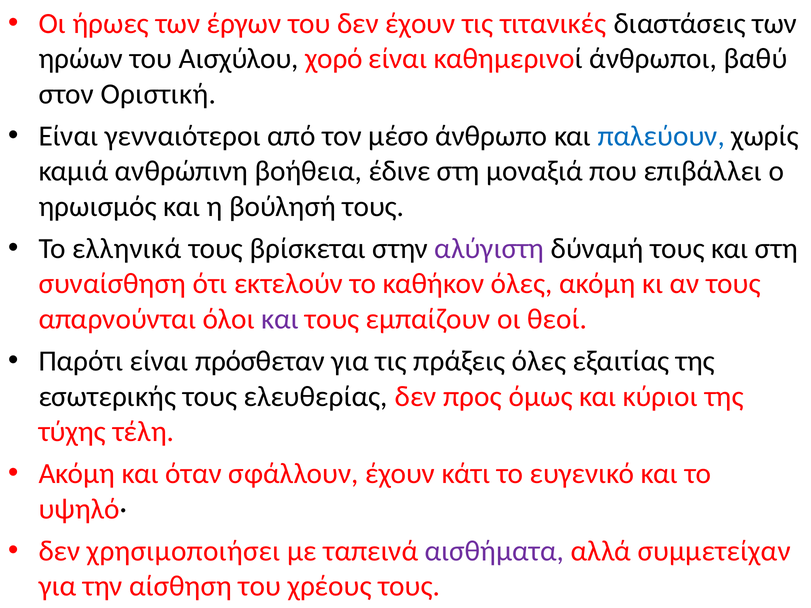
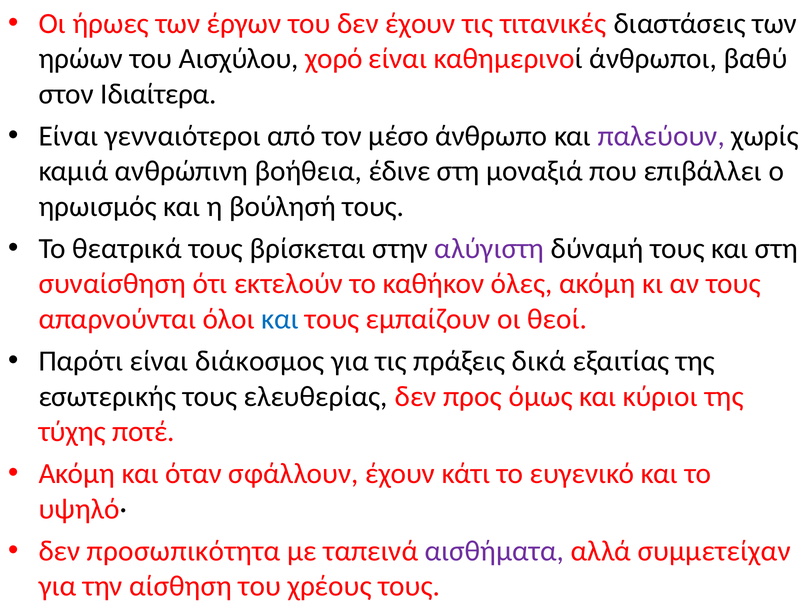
Οριστική: Οριστική -> Ιδιαίτερα
παλεύουν colour: blue -> purple
ελληνικά: ελληνικά -> θεατρικά
και at (280, 319) colour: purple -> blue
πρόσθεταν: πρόσθεταν -> διάκοσμος
πράξεις όλες: όλες -> δικά
τέλη: τέλη -> ποτέ
χρησιμοποιήσει: χρησιμοποιήσει -> προσωπικότητα
